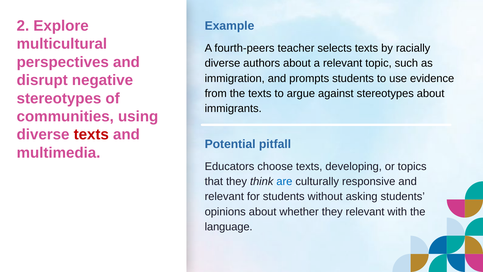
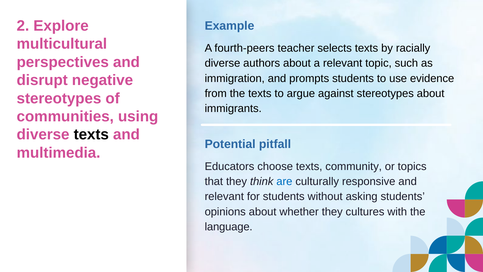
texts at (91, 134) colour: red -> black
developing: developing -> community
they relevant: relevant -> cultures
